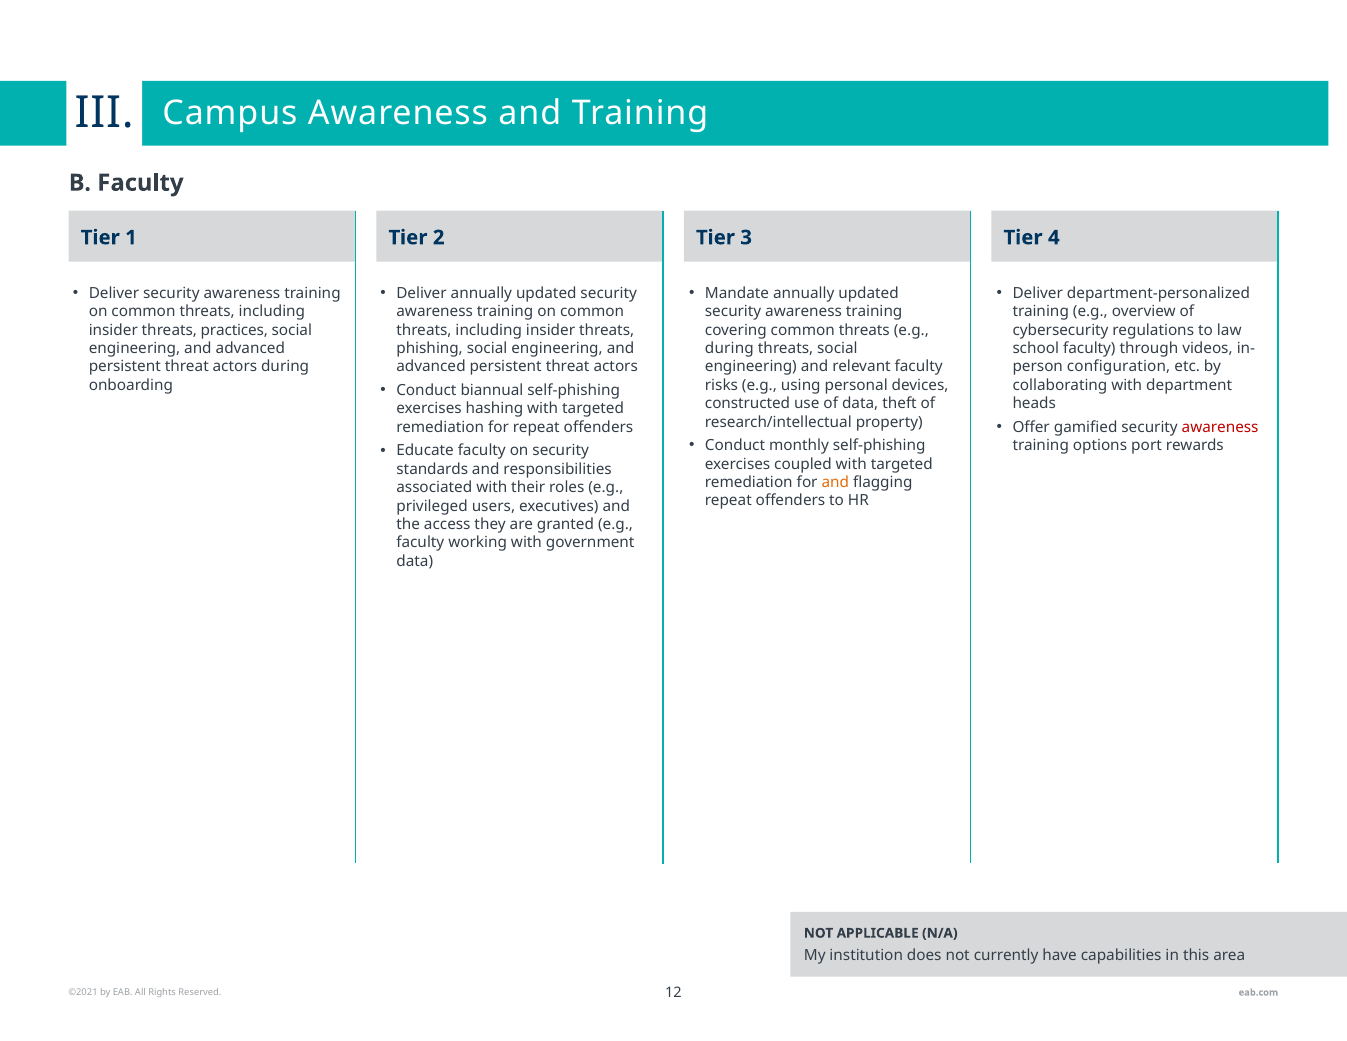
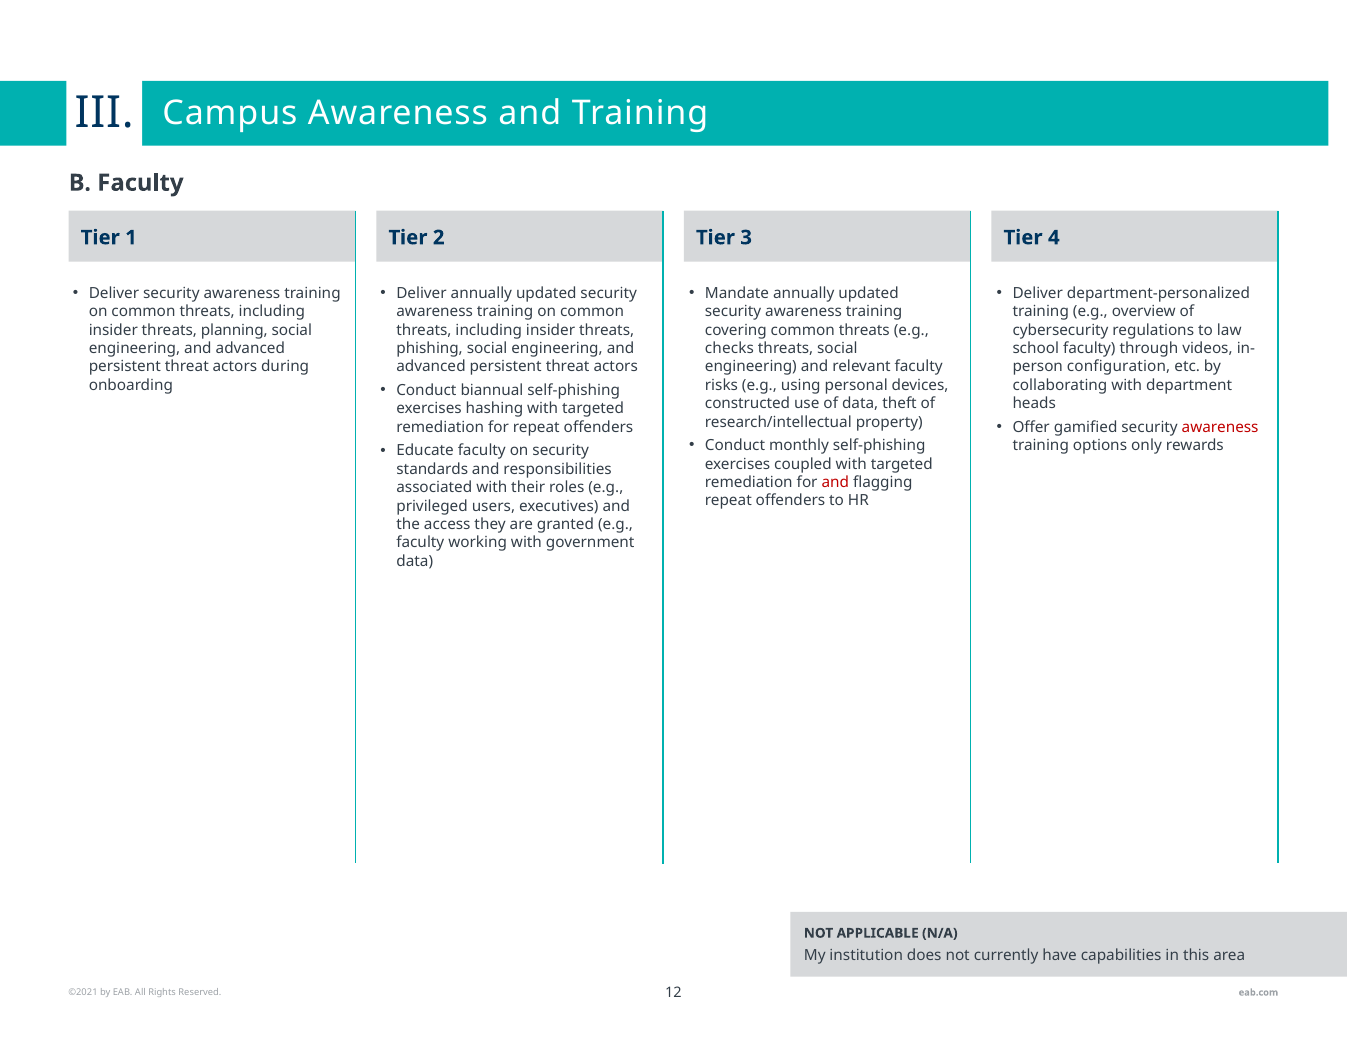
practices: practices -> planning
during at (729, 348): during -> checks
port: port -> only
and at (835, 482) colour: orange -> red
